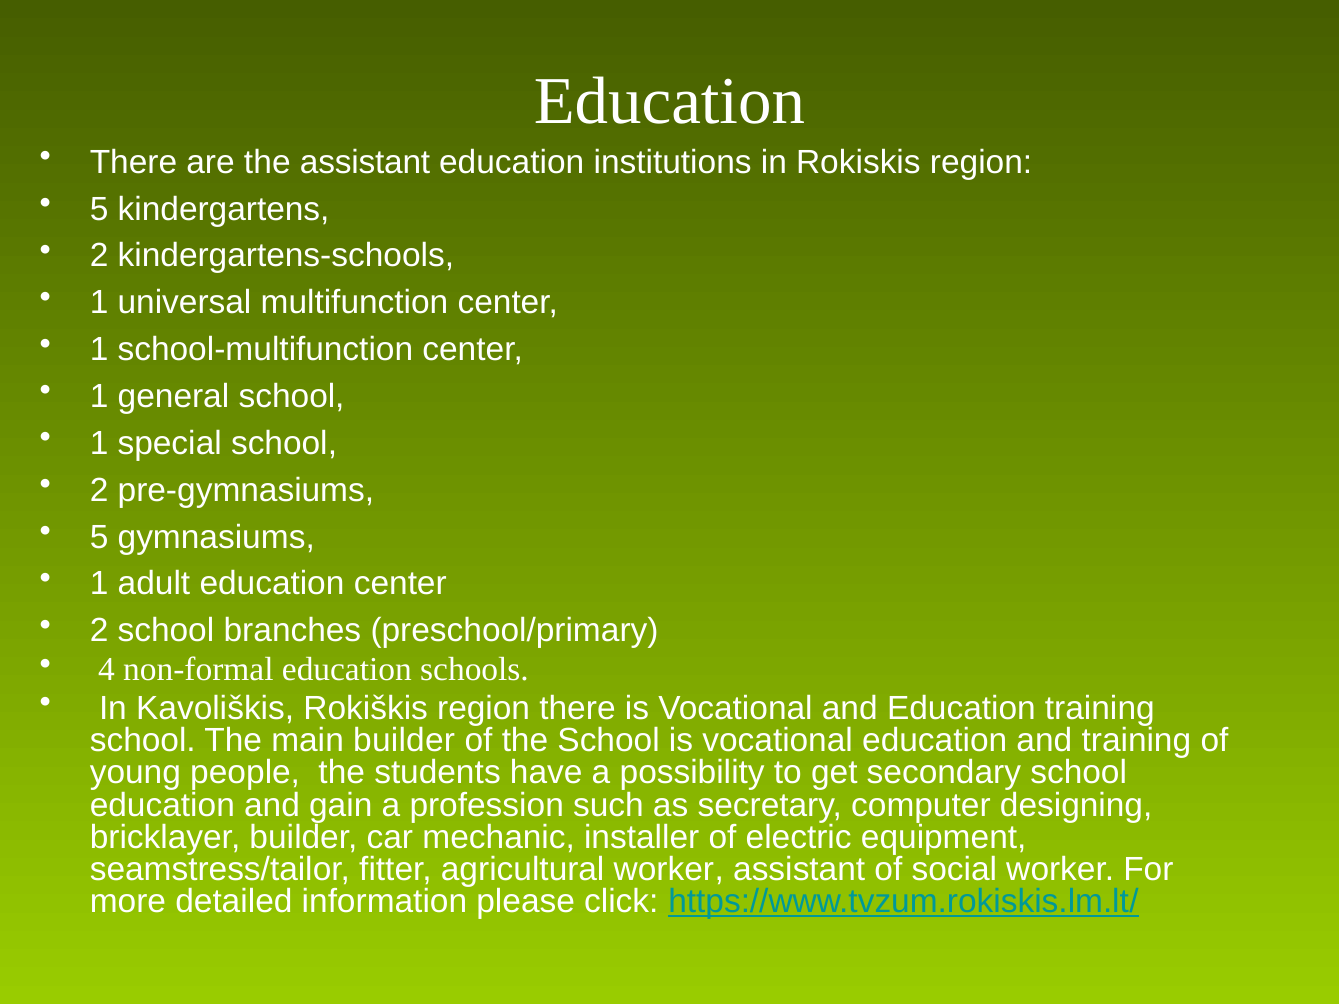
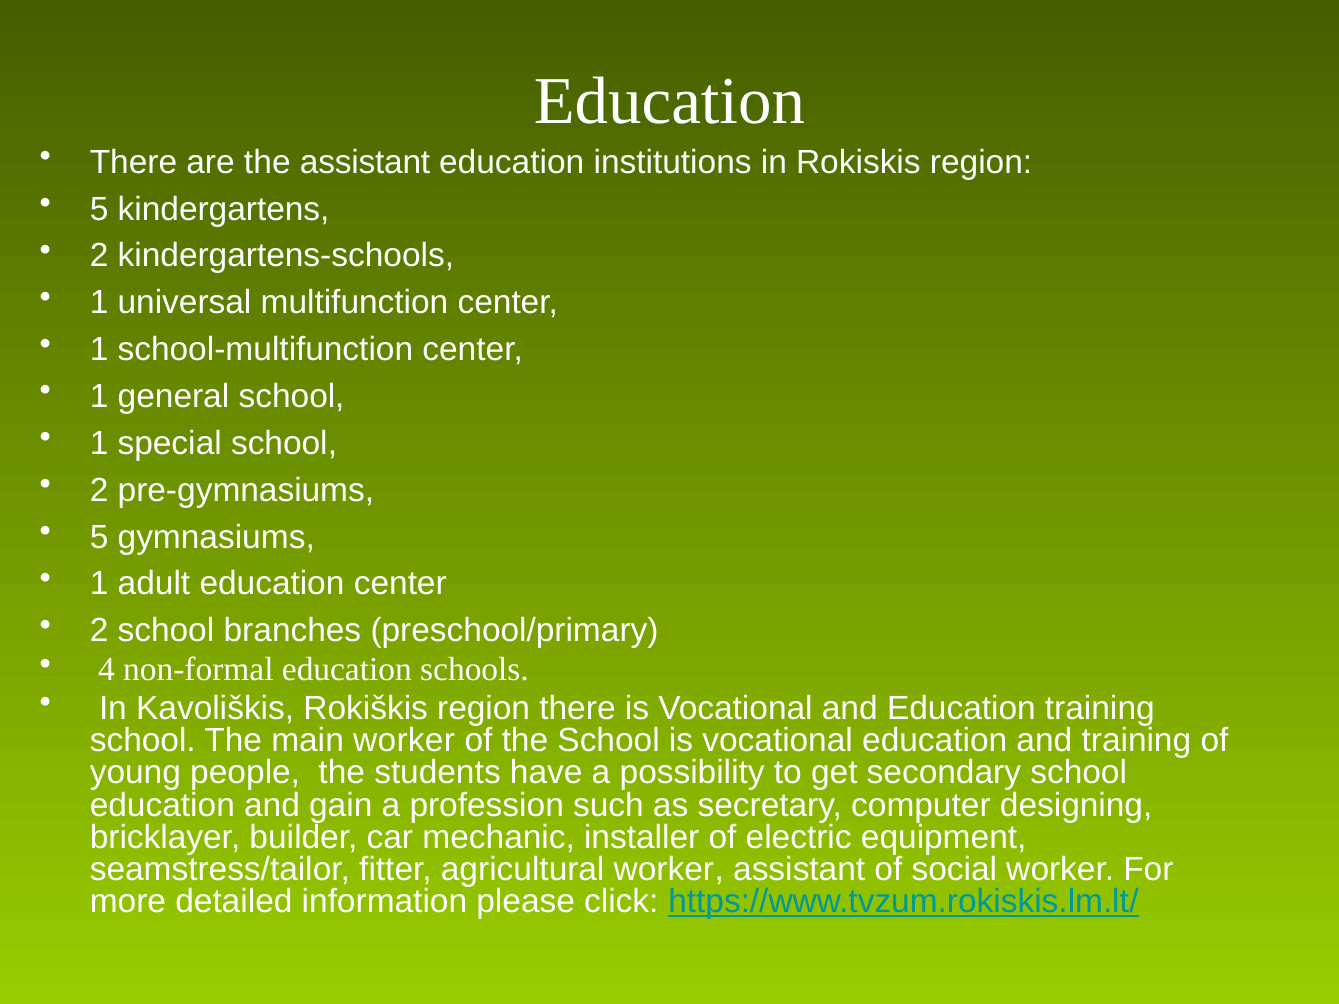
main builder: builder -> worker
